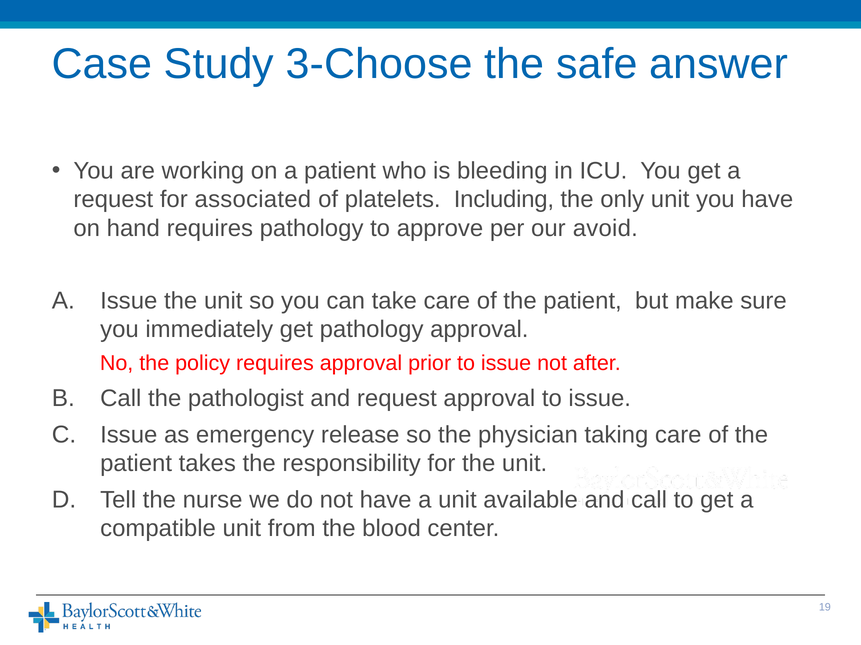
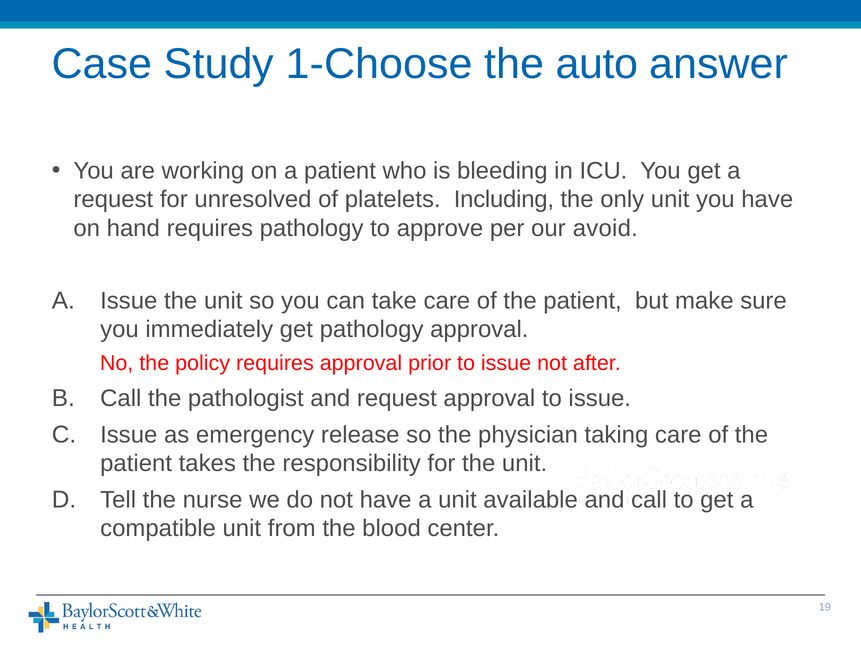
3-Choose: 3-Choose -> 1-Choose
safe: safe -> auto
associated: associated -> unresolved
